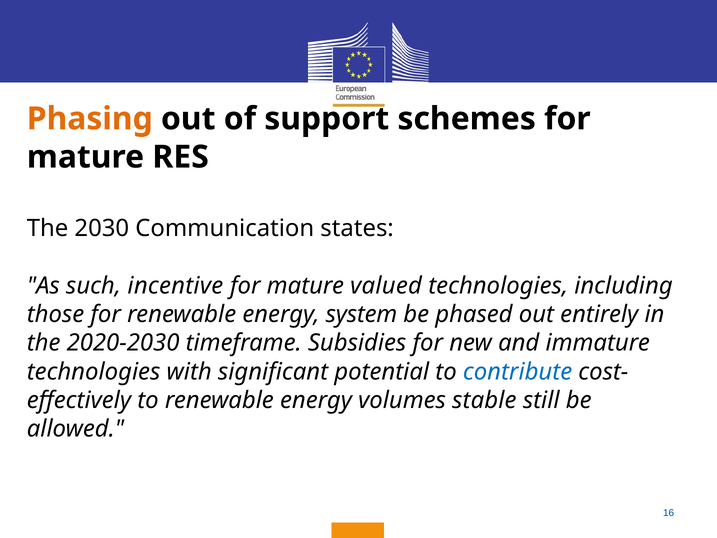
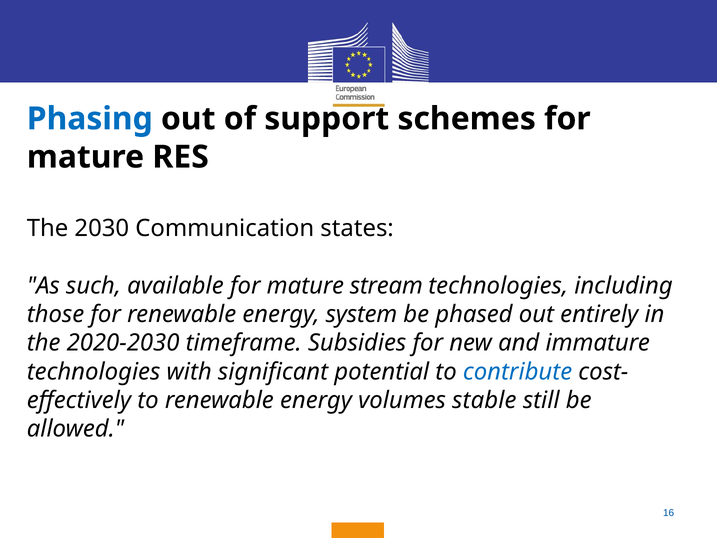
Phasing colour: orange -> blue
incentive: incentive -> available
valued: valued -> stream
